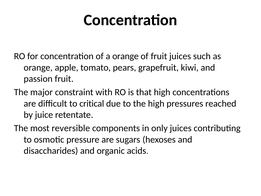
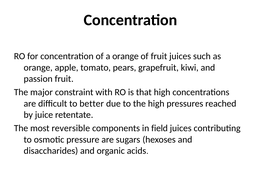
critical: critical -> better
only: only -> field
